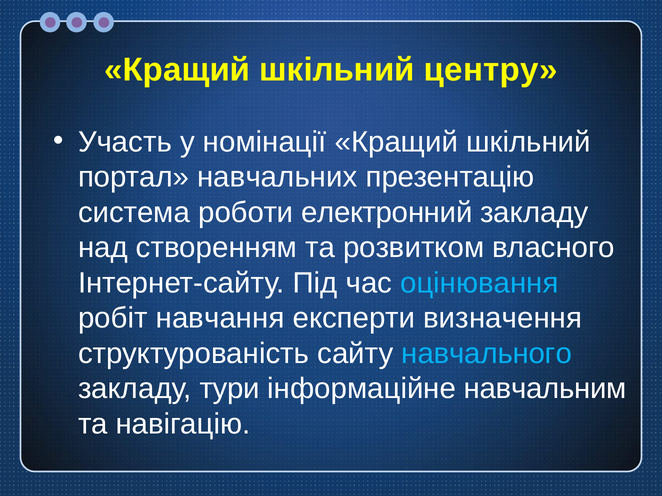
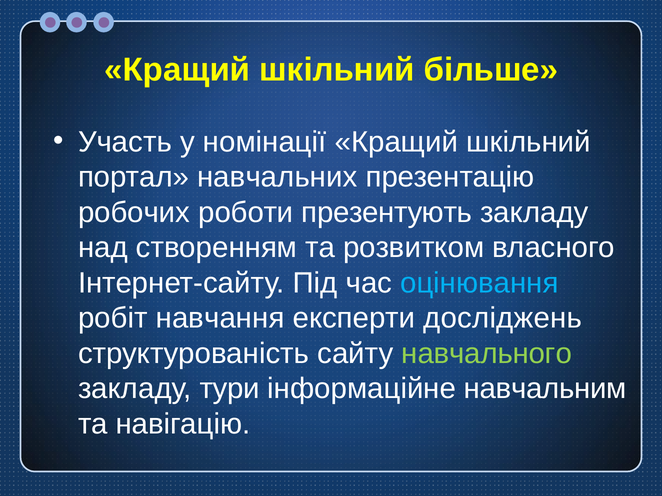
центру: центру -> більше
система: система -> робочих
електронний: електронний -> презентують
визначення: визначення -> досліджень
навчального colour: light blue -> light green
